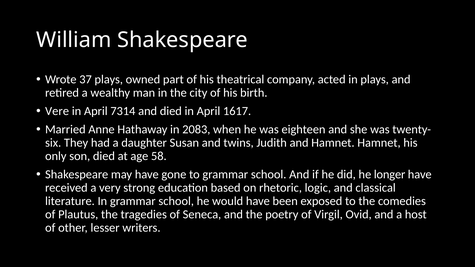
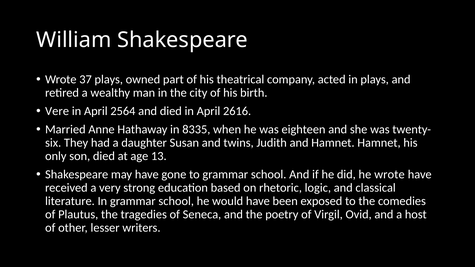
7314: 7314 -> 2564
1617: 1617 -> 2616
2083: 2083 -> 8335
58: 58 -> 13
he longer: longer -> wrote
